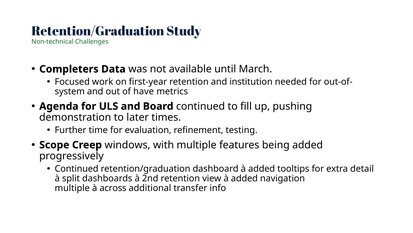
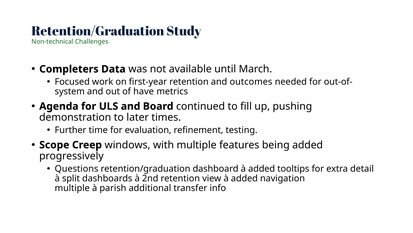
institution: institution -> outcomes
Continued at (77, 168): Continued -> Questions
across: across -> parish
